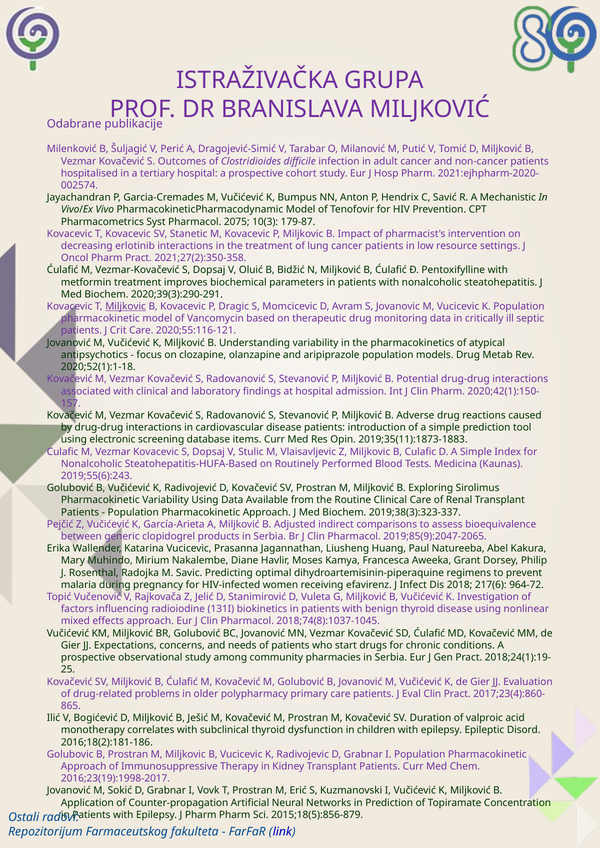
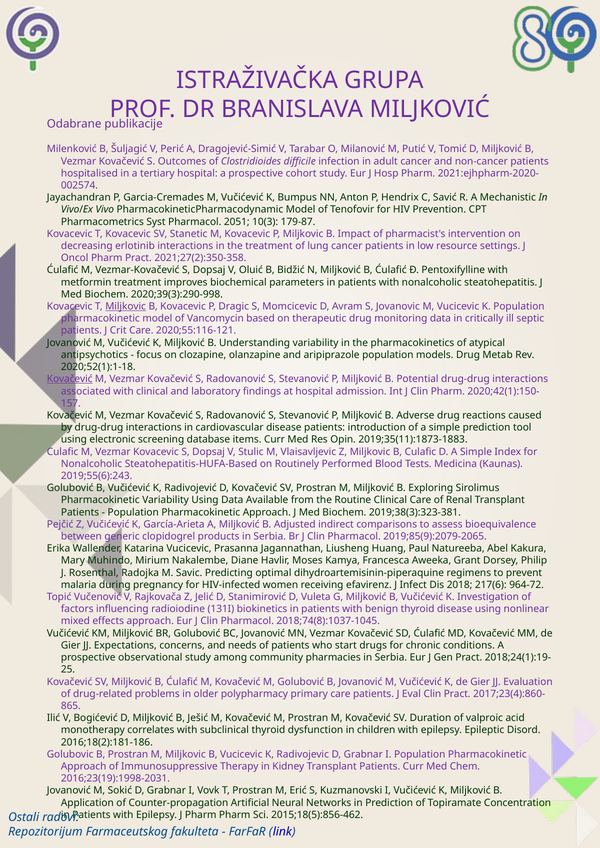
2075: 2075 -> 2051
2020;39(3):290-291: 2020;39(3):290-291 -> 2020;39(3):290-998
Kovačević at (70, 379) underline: none -> present
2019;38(3):323-337: 2019;38(3):323-337 -> 2019;38(3):323-381
2019;85(9):2047-2065: 2019;85(9):2047-2065 -> 2019;85(9):2079-2065
2016;23(19):1998-2017: 2016;23(19):1998-2017 -> 2016;23(19):1998-2031
2015;18(5):856-879: 2015;18(5):856-879 -> 2015;18(5):856-462
